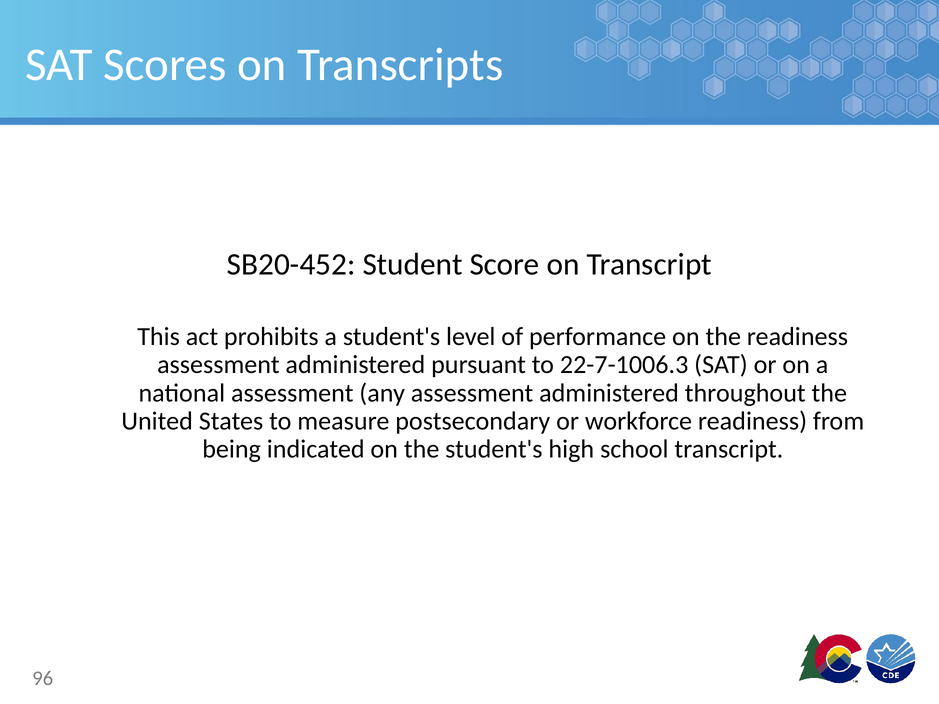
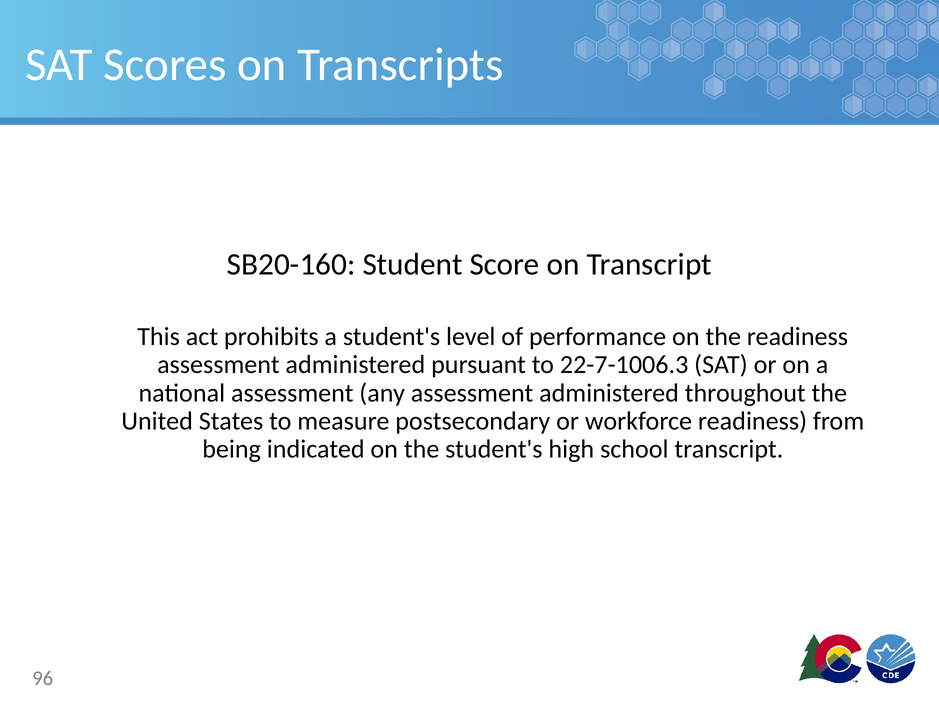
SB20-452: SB20-452 -> SB20-160
